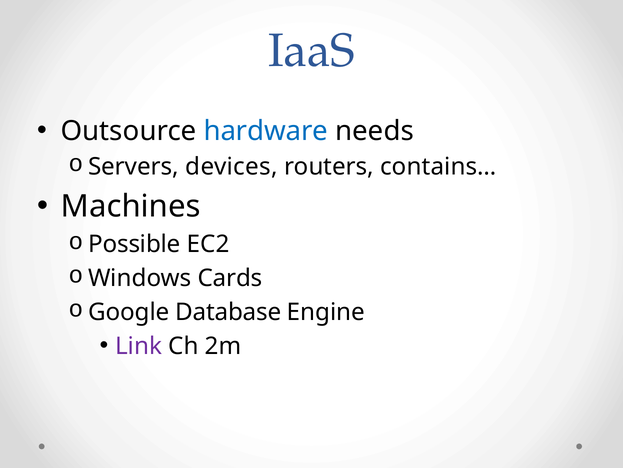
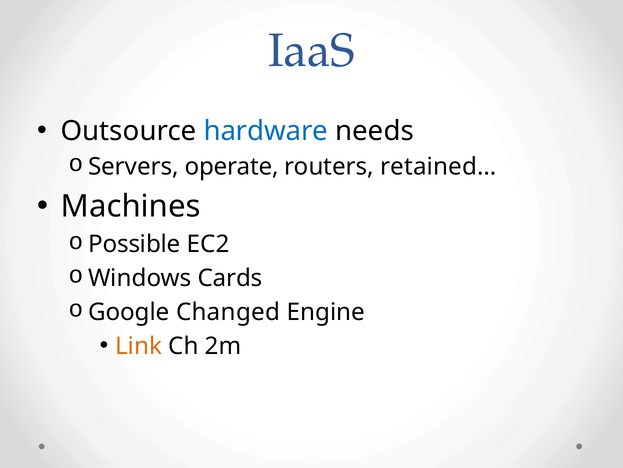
devices: devices -> operate
contains…: contains… -> retained…
Database: Database -> Changed
Link colour: purple -> orange
